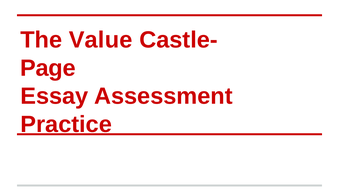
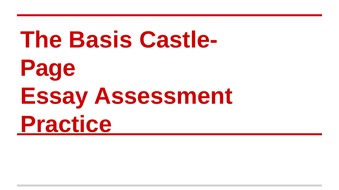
Value: Value -> Basis
